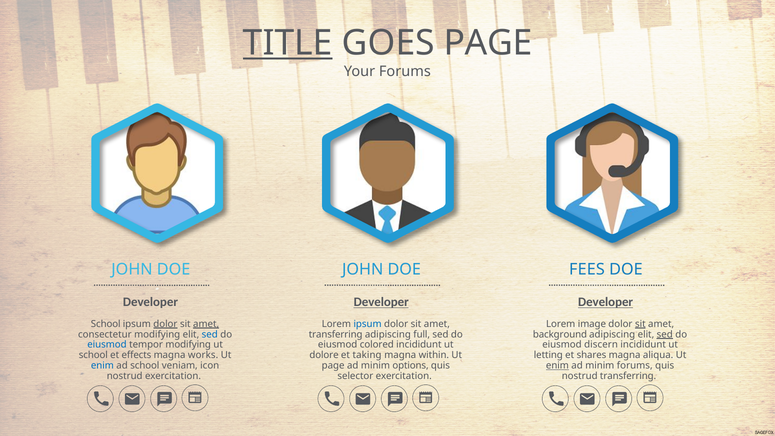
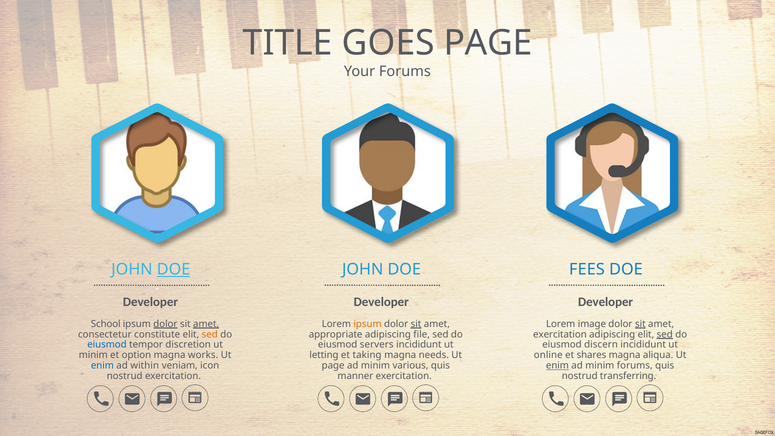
TITLE underline: present -> none
DOE at (174, 270) underline: none -> present
Developer at (381, 302) underline: present -> none
Developer at (606, 302) underline: present -> none
ipsum at (368, 324) colour: blue -> orange
sit at (416, 324) underline: none -> present
consectetur modifying: modifying -> constitute
sed at (210, 334) colour: blue -> orange
transferring at (336, 334): transferring -> appropriate
full: full -> file
background at (560, 334): background -> exercitation
tempor modifying: modifying -> discretion
colored: colored -> servers
school at (93, 355): school -> minim
effects: effects -> option
dolore: dolore -> letting
within: within -> needs
letting: letting -> online
ad school: school -> within
options: options -> various
selector: selector -> manner
